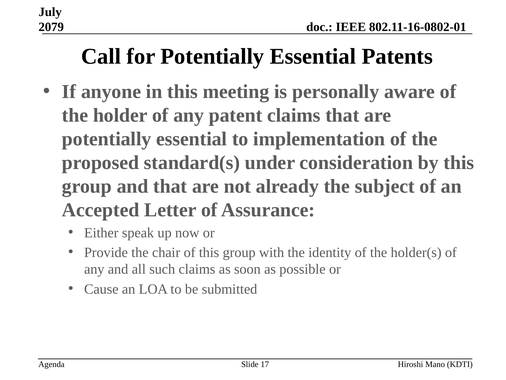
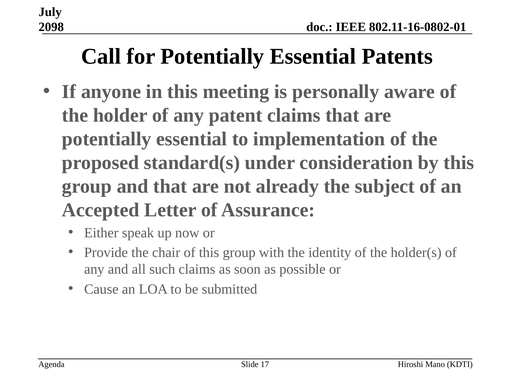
2079: 2079 -> 2098
